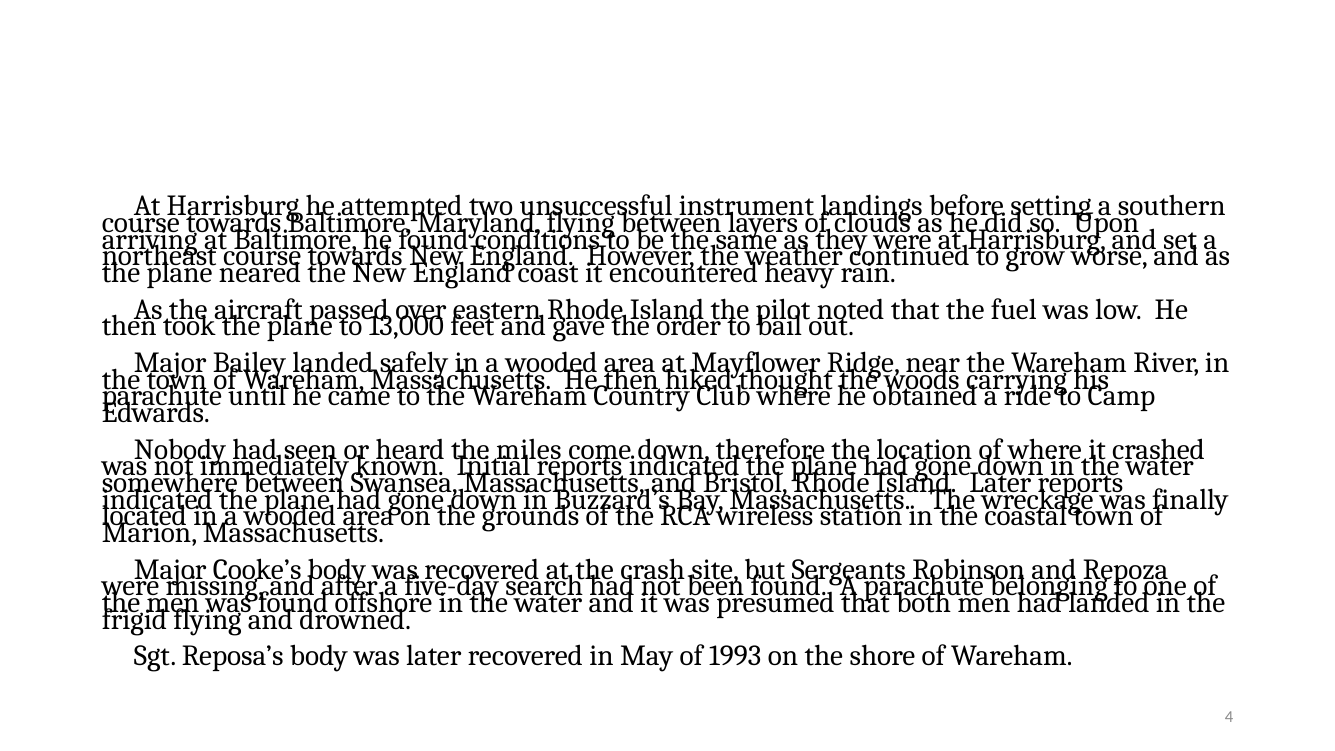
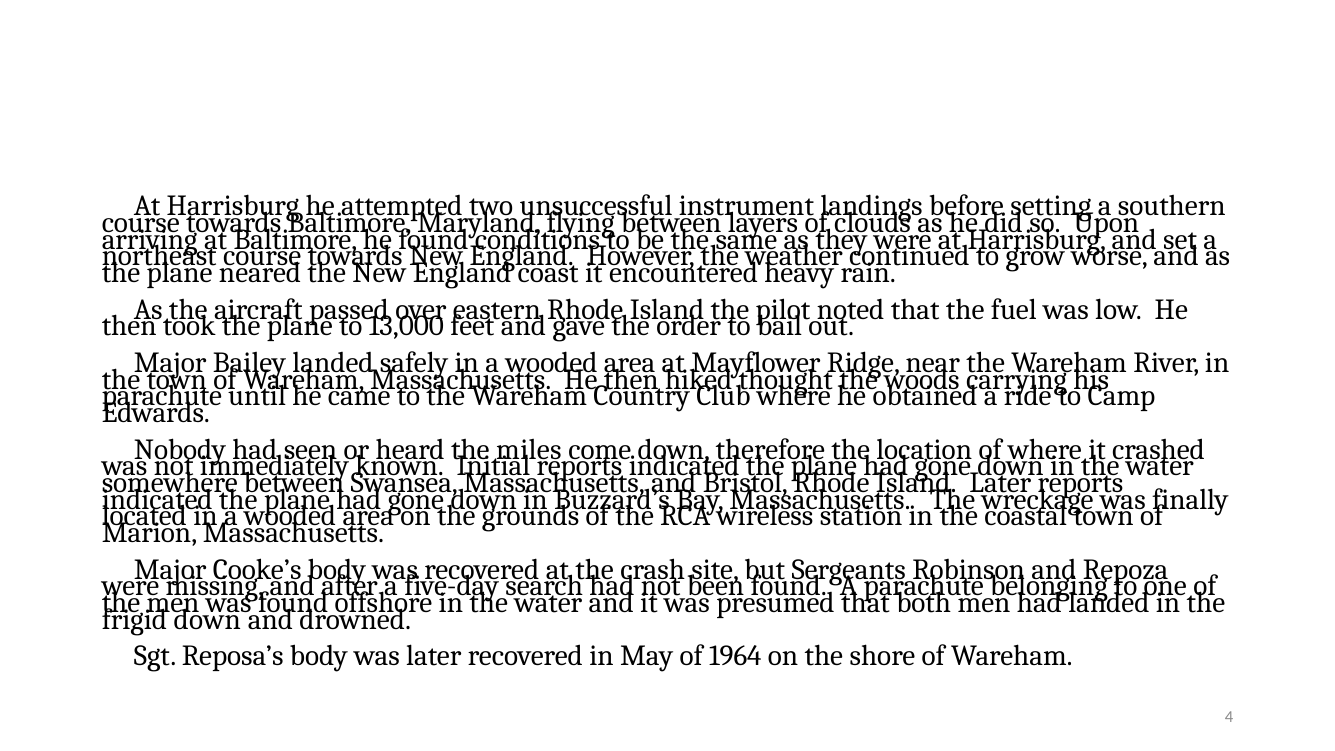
flying at (208, 620): flying -> down
1993: 1993 -> 1964
